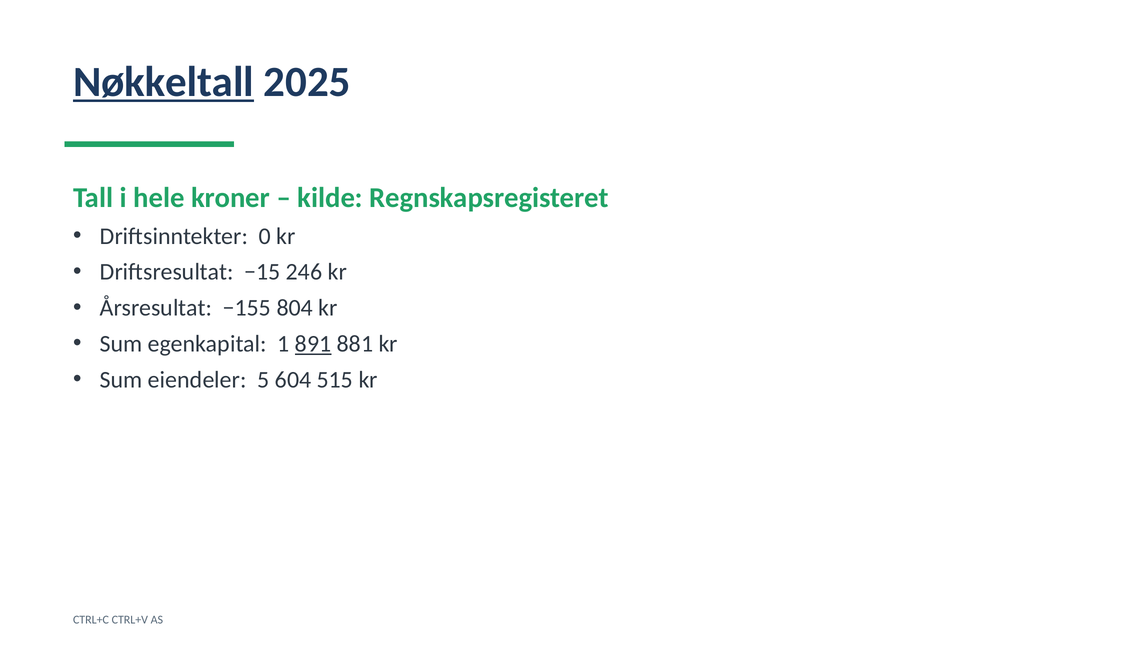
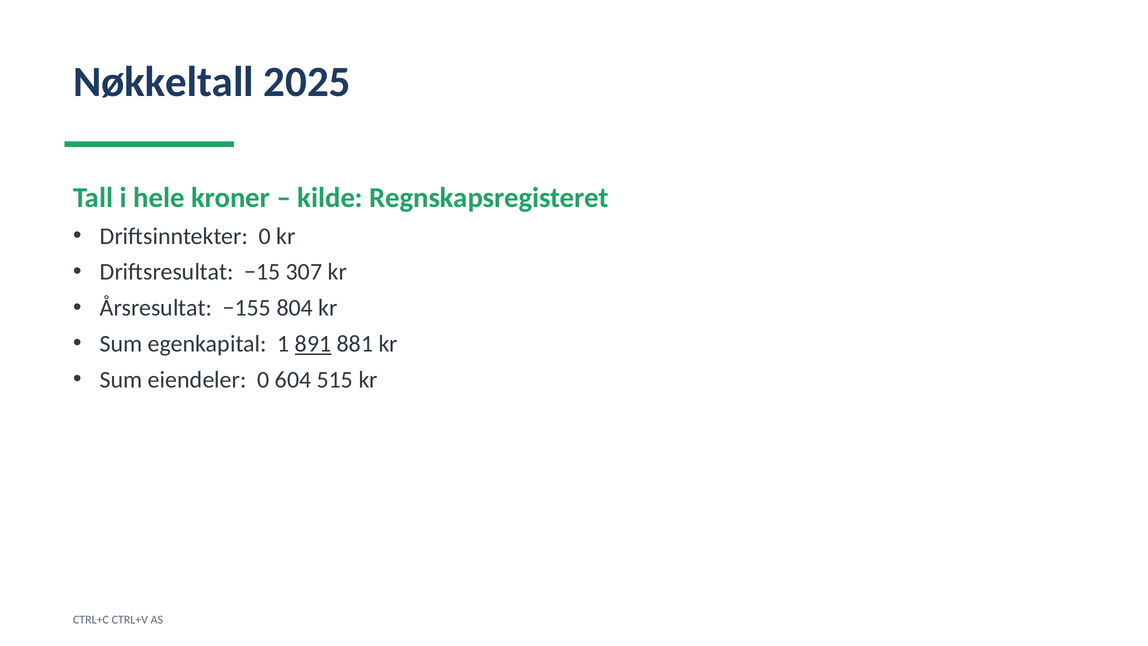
Nøkkeltall underline: present -> none
246: 246 -> 307
eiendeler 5: 5 -> 0
